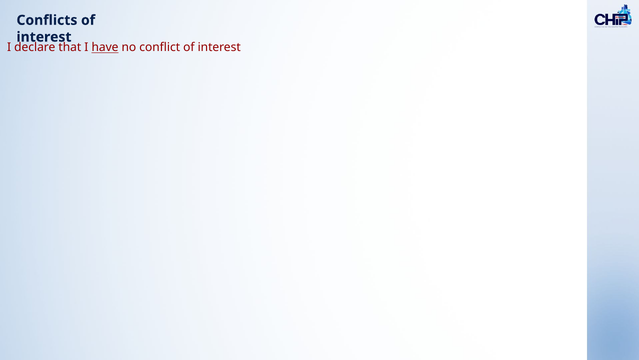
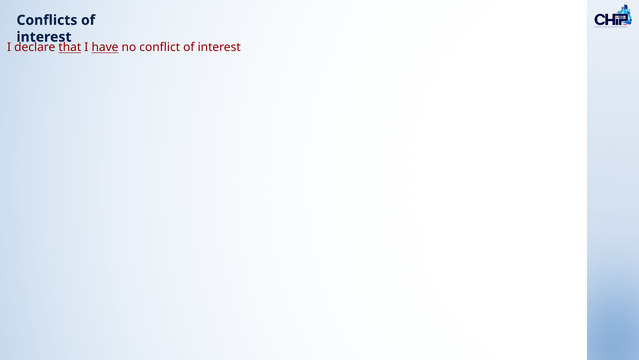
that underline: none -> present
